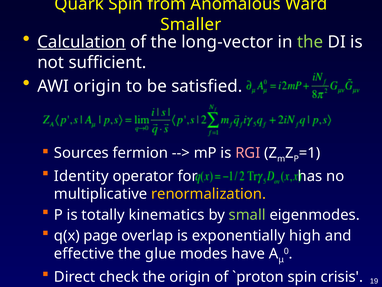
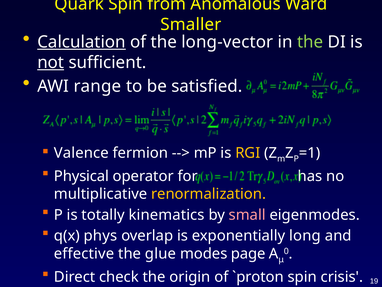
not underline: none -> present
AWI origin: origin -> range
Sources: Sources -> Valence
RGI colour: pink -> yellow
Identity: Identity -> Physical
small colour: light green -> pink
page: page -> phys
high: high -> long
have: have -> page
